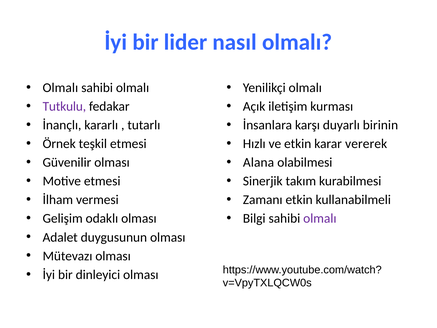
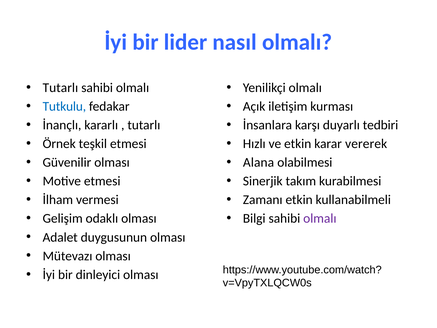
Olmalı at (60, 88): Olmalı -> Tutarlı
Tutkulu colour: purple -> blue
birinin: birinin -> tedbiri
